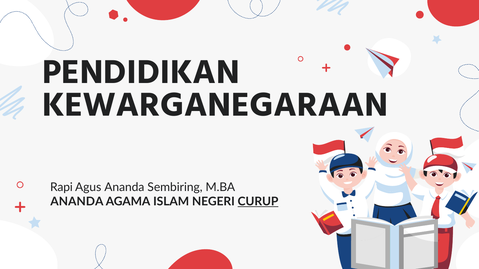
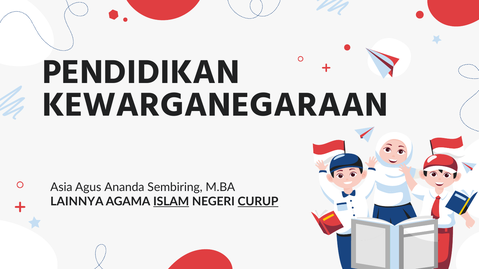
Rapi: Rapi -> Asia
ANANDA at (77, 202): ANANDA -> LAINNYA
ISLAM underline: none -> present
